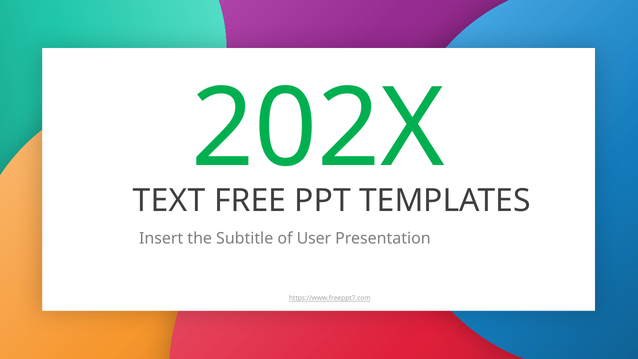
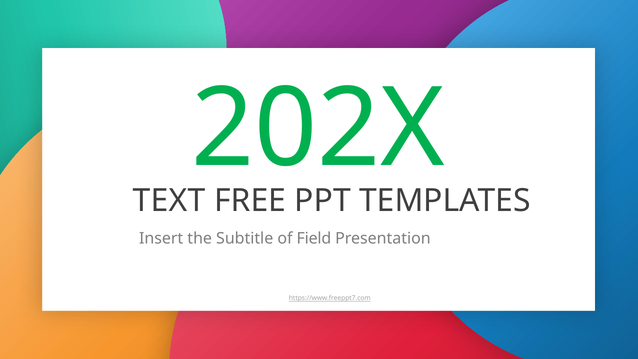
User: User -> Field
